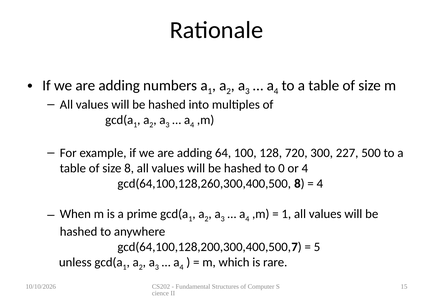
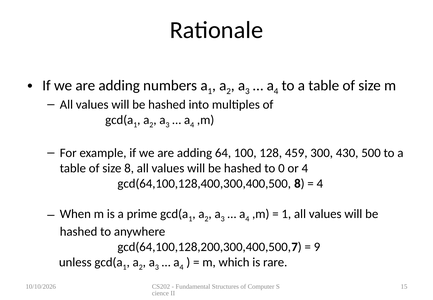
720: 720 -> 459
227: 227 -> 430
gcd(64,100,128,260,300,400,500: gcd(64,100,128,260,300,400,500 -> gcd(64,100,128,400,300,400,500
5: 5 -> 9
